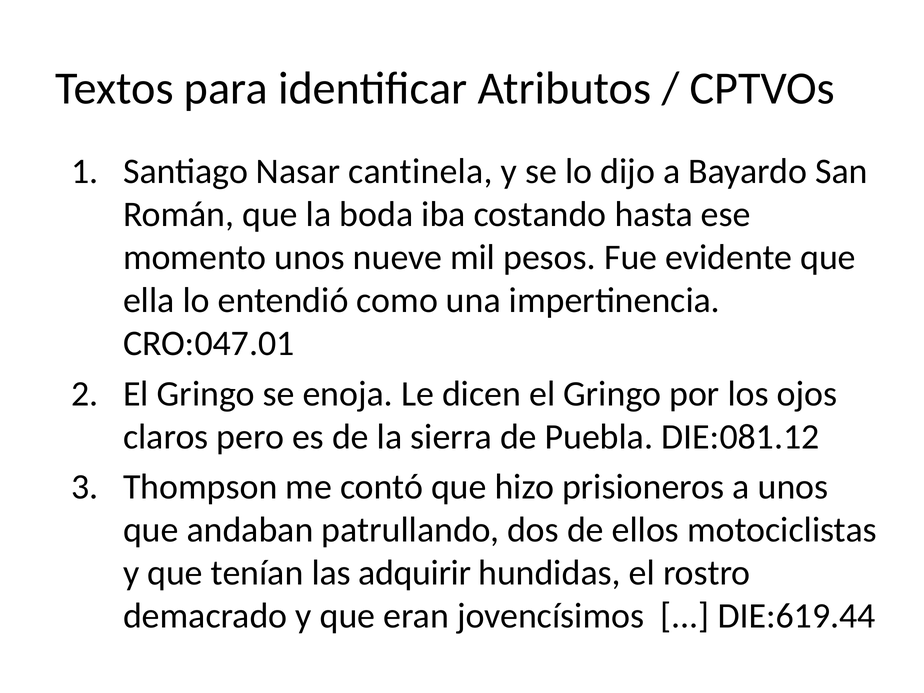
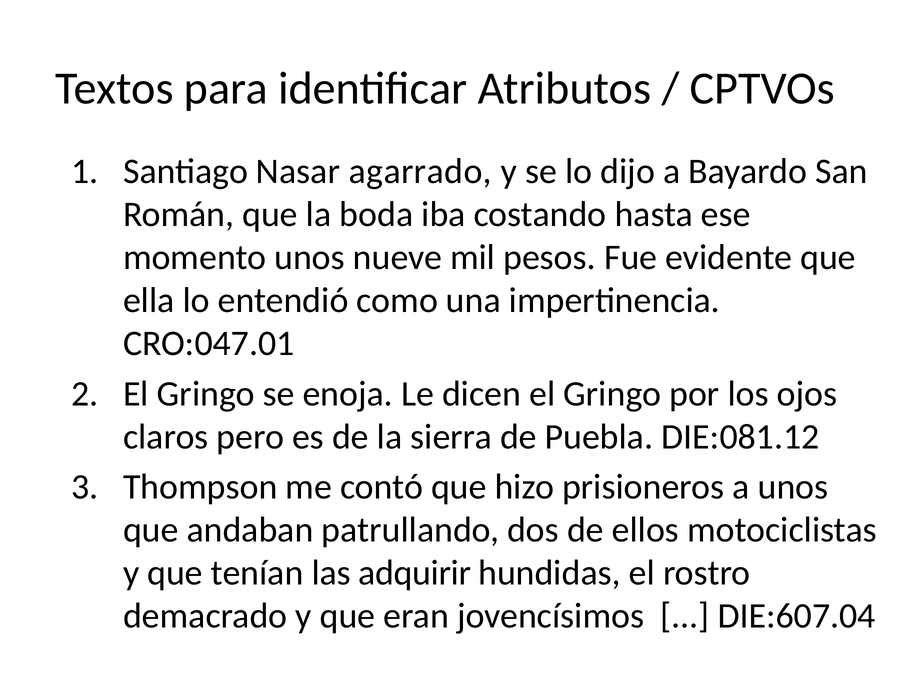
cantinela: cantinela -> agarrado
DIE:619.44: DIE:619.44 -> DIE:607.04
